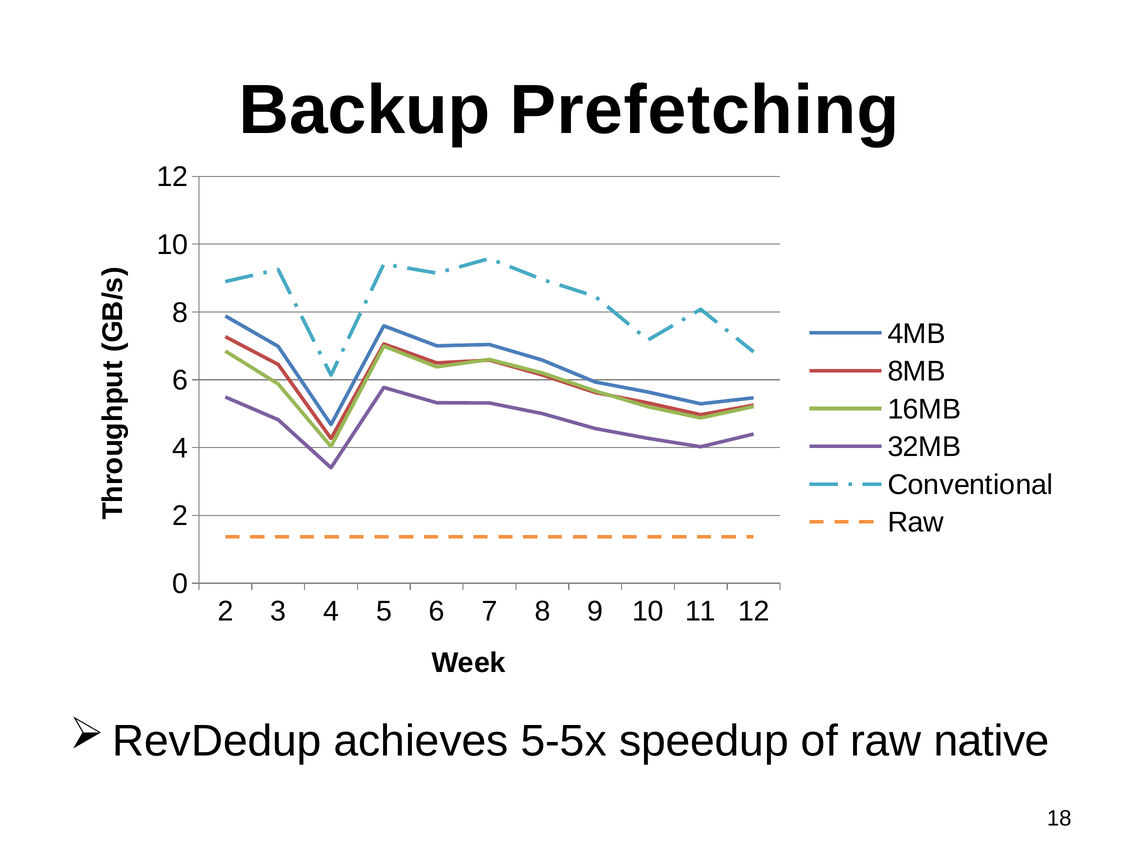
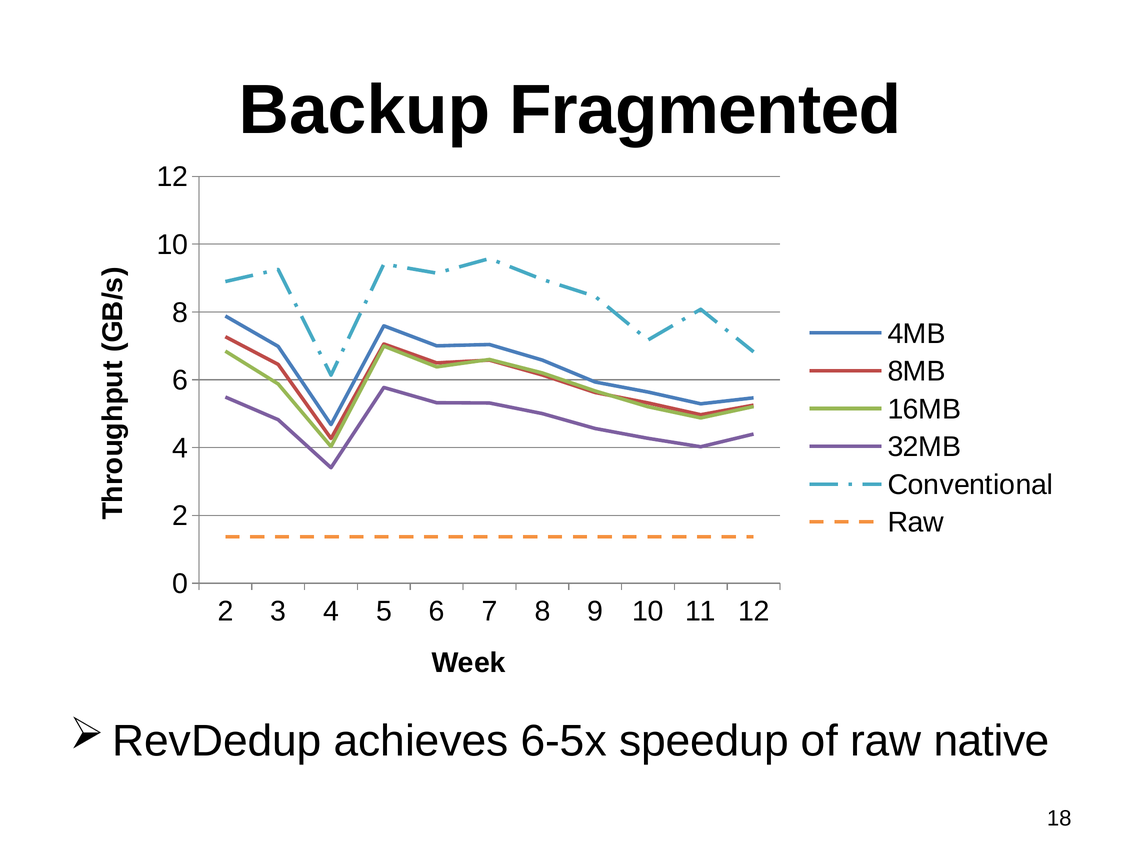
Prefetching: Prefetching -> Fragmented
5-5x: 5-5x -> 6-5x
